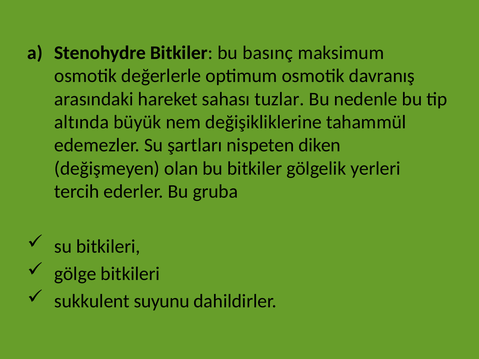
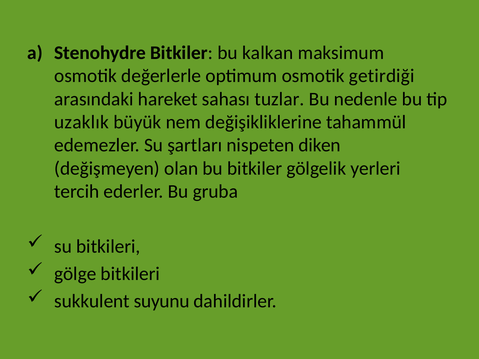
basınç: basınç -> kalkan
davranış: davranış -> getirdiği
altında: altında -> uzaklık
